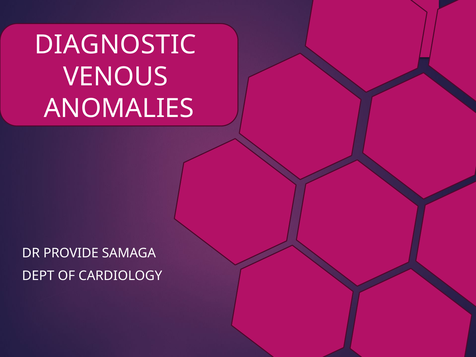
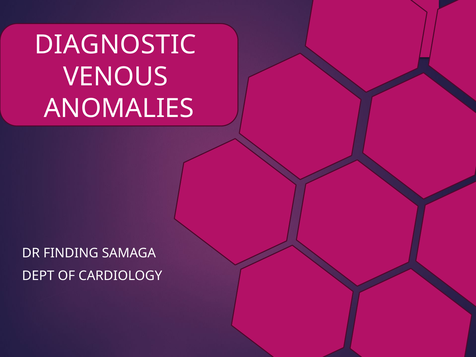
PROVIDE: PROVIDE -> FINDING
